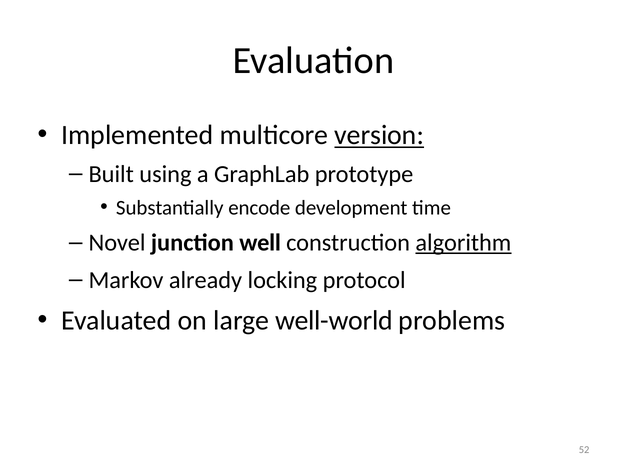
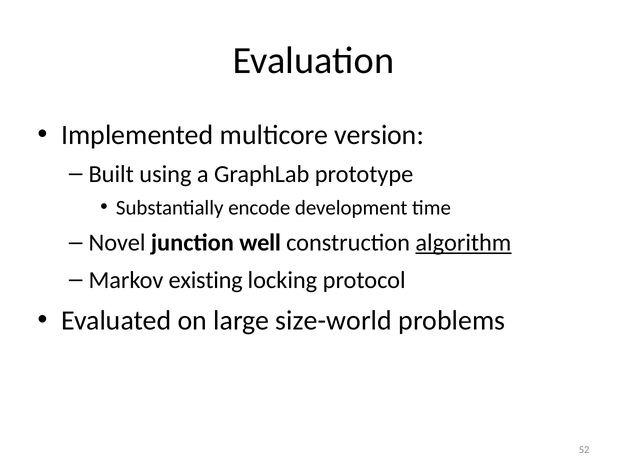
version underline: present -> none
already: already -> existing
well-world: well-world -> size-world
